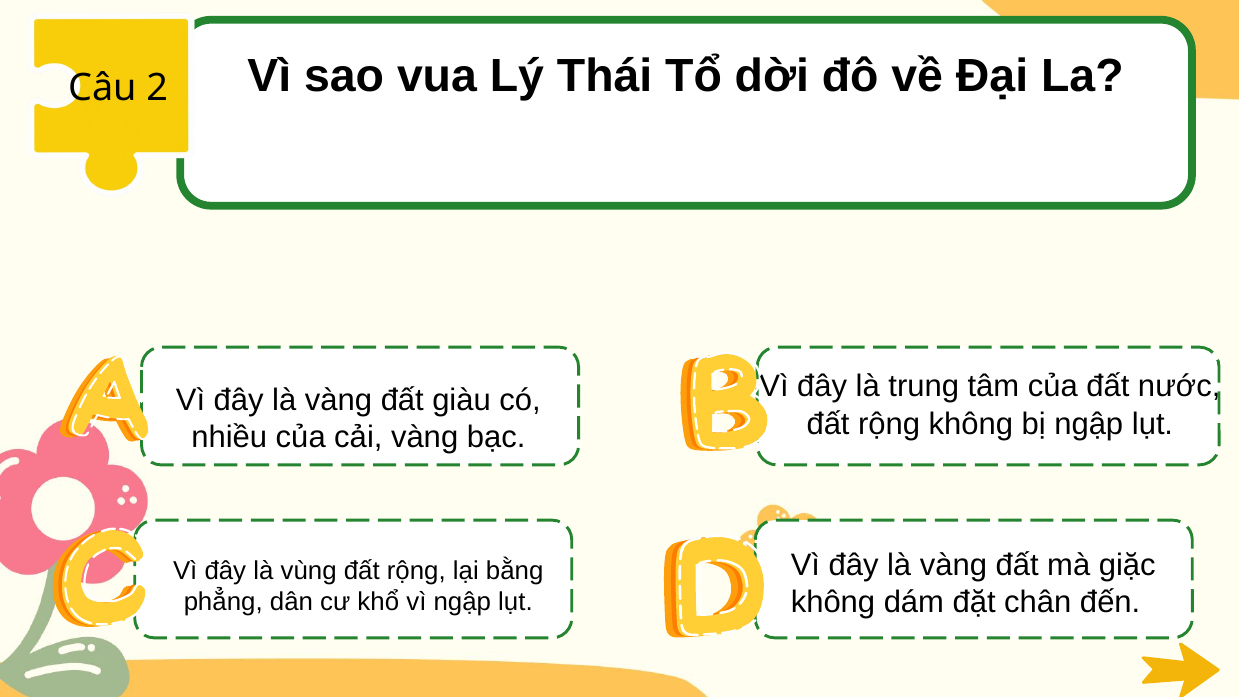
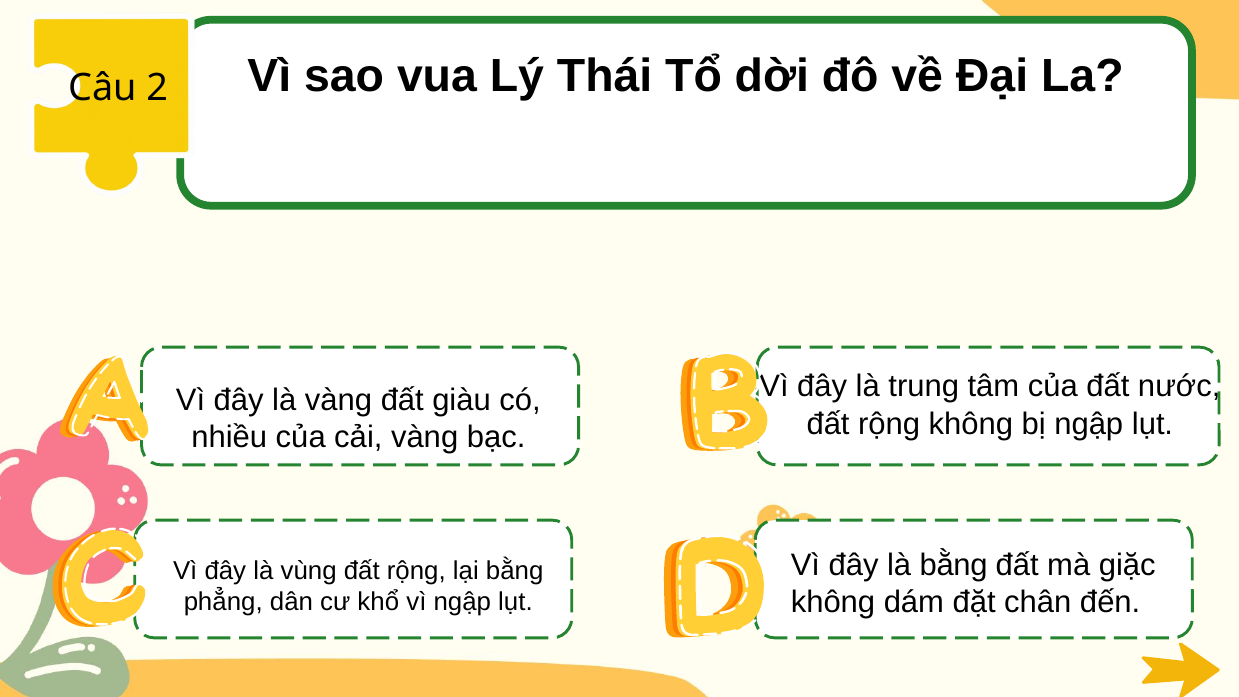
vàng at (953, 565): vàng -> bằng
